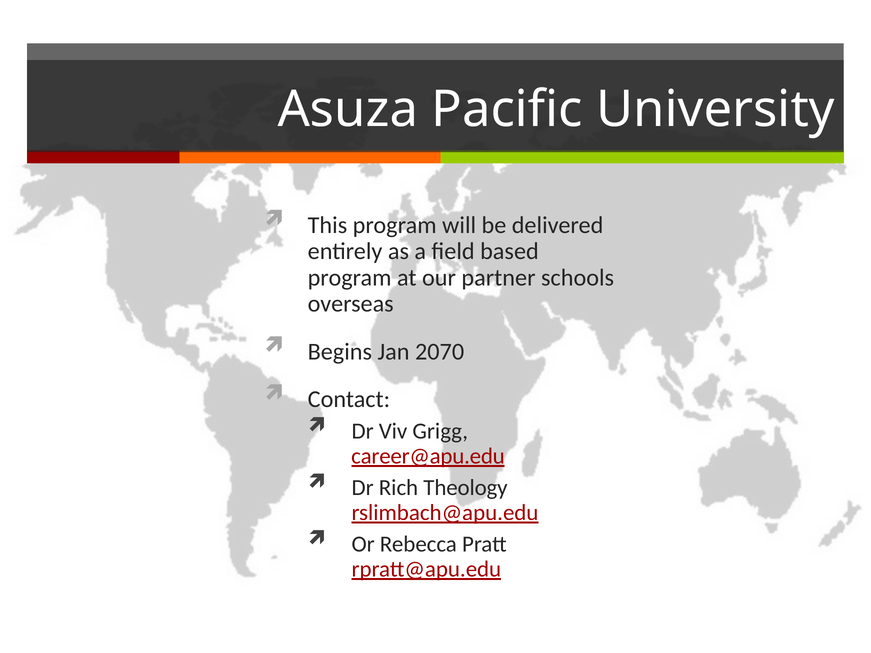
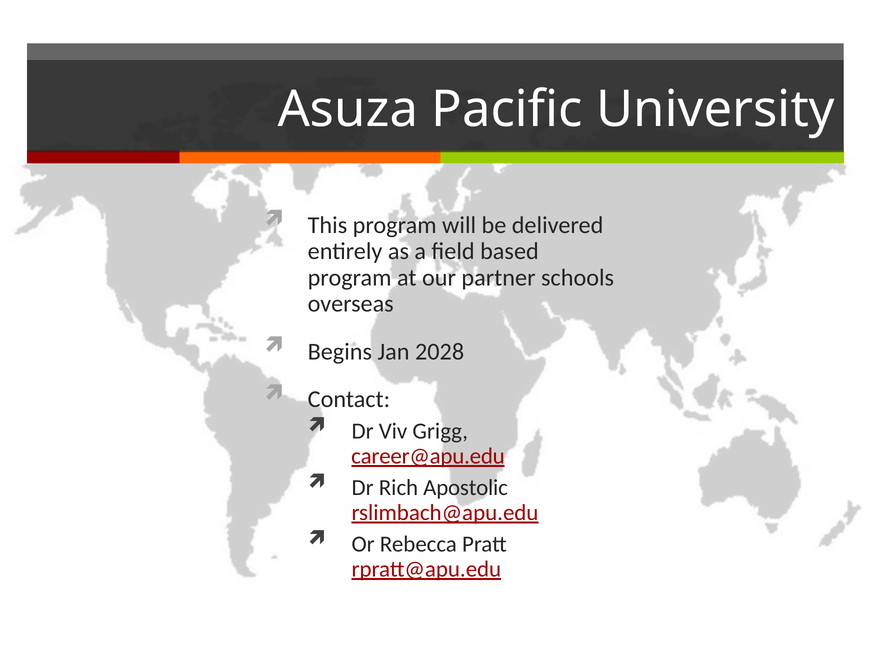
2070: 2070 -> 2028
Theology: Theology -> Apostolic
